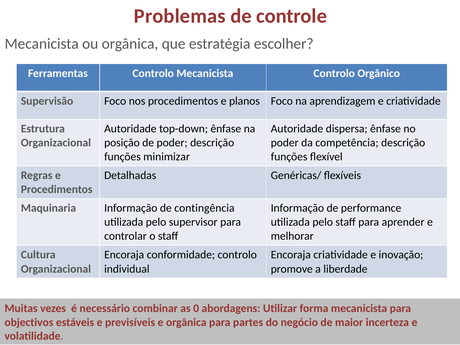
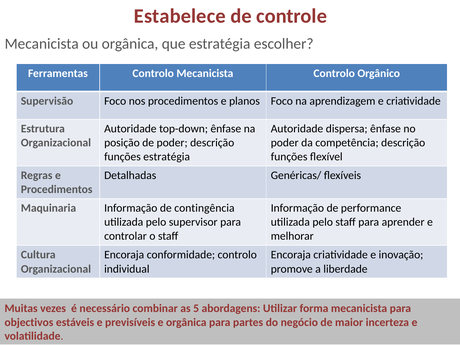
Problemas: Problemas -> Estabelece
funções minimizar: minimizar -> estratégia
0: 0 -> 5
